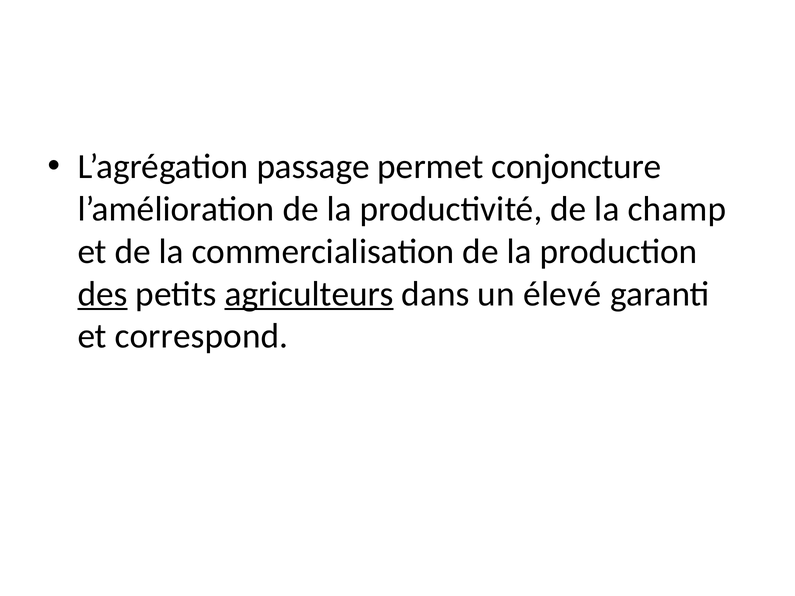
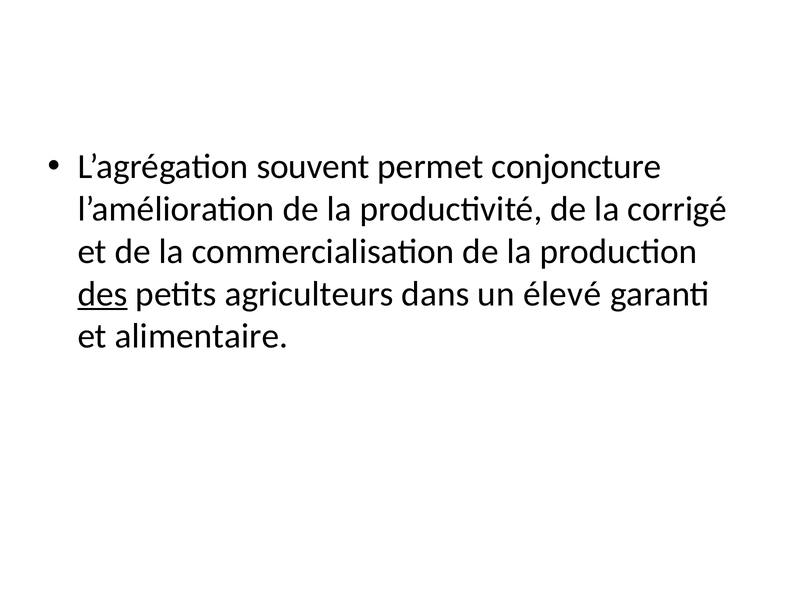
passage: passage -> souvent
champ: champ -> corrigé
agriculteurs underline: present -> none
correspond: correspond -> alimentaire
